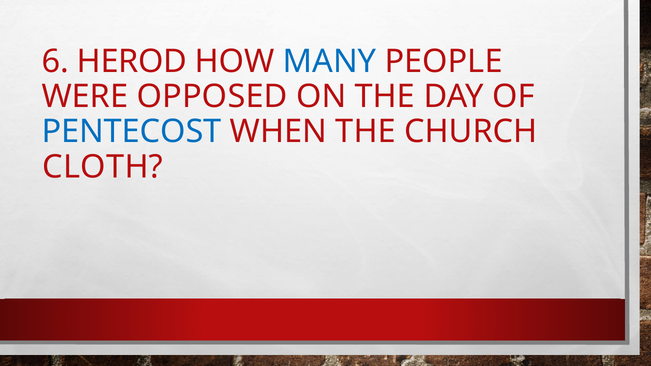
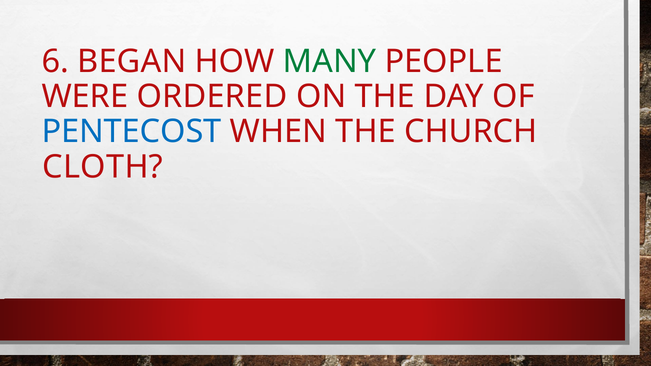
HEROD: HEROD -> BEGAN
MANY colour: blue -> green
OPPOSED: OPPOSED -> ORDERED
